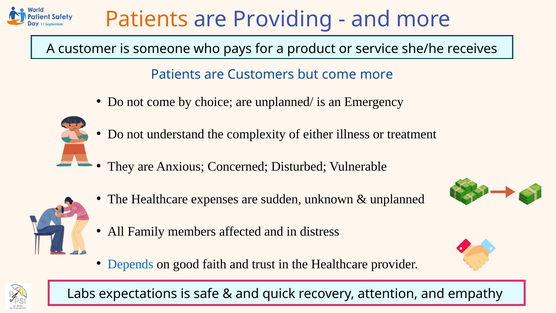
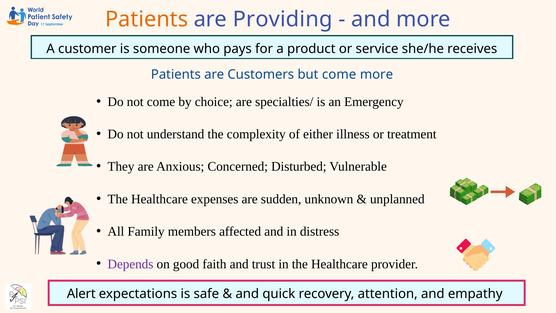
unplanned/: unplanned/ -> specialties/
Depends colour: blue -> purple
Labs: Labs -> Alert
